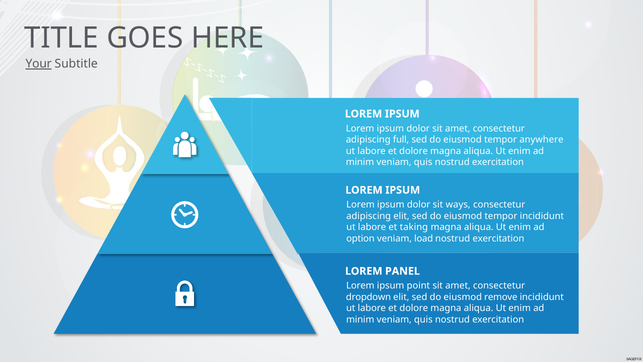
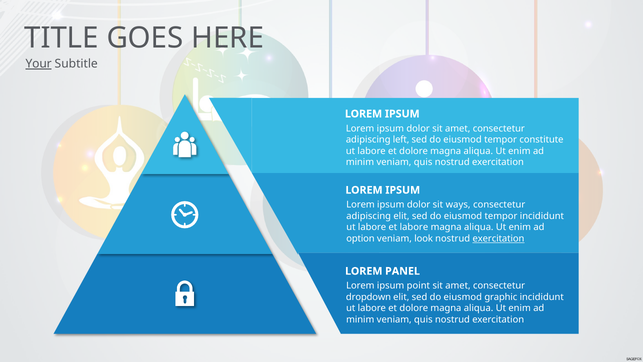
full: full -> left
anywhere: anywhere -> constitute
et taking: taking -> labore
load: load -> look
exercitation at (498, 238) underline: none -> present
remove: remove -> graphic
